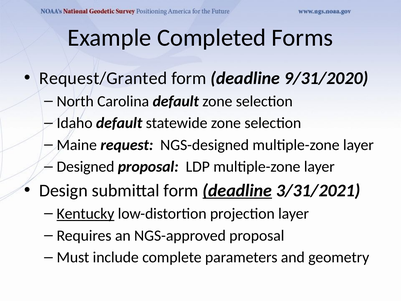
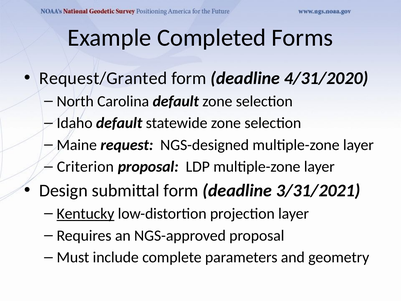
9/31/2020: 9/31/2020 -> 4/31/2020
Designed: Designed -> Criterion
deadline at (237, 190) underline: present -> none
